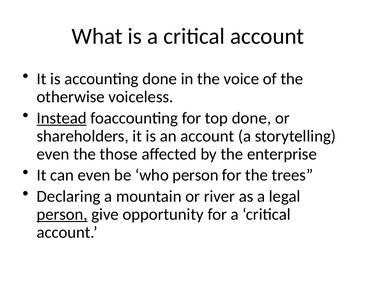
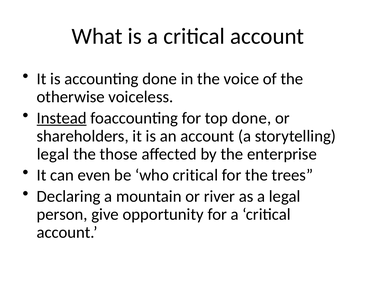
even at (53, 154): even -> legal
who person: person -> critical
person at (62, 214) underline: present -> none
